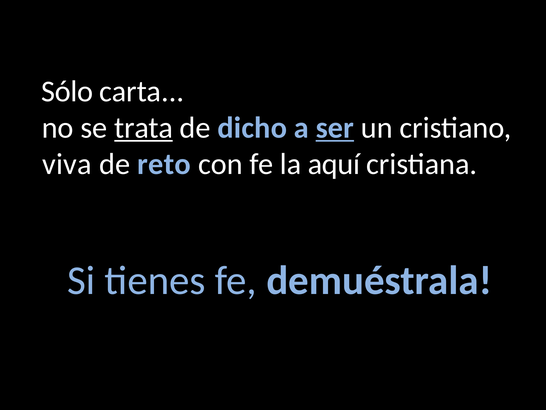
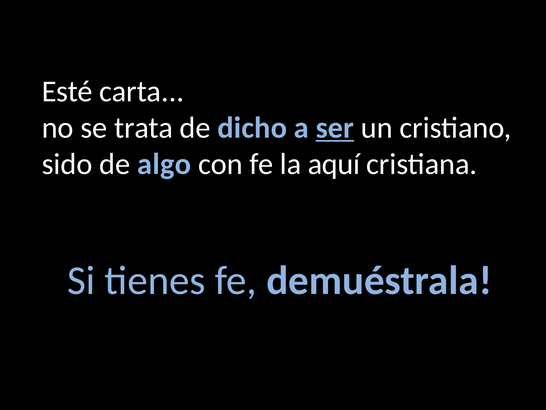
Sólo: Sólo -> Esté
trata underline: present -> none
viva: viva -> sido
reto: reto -> algo
